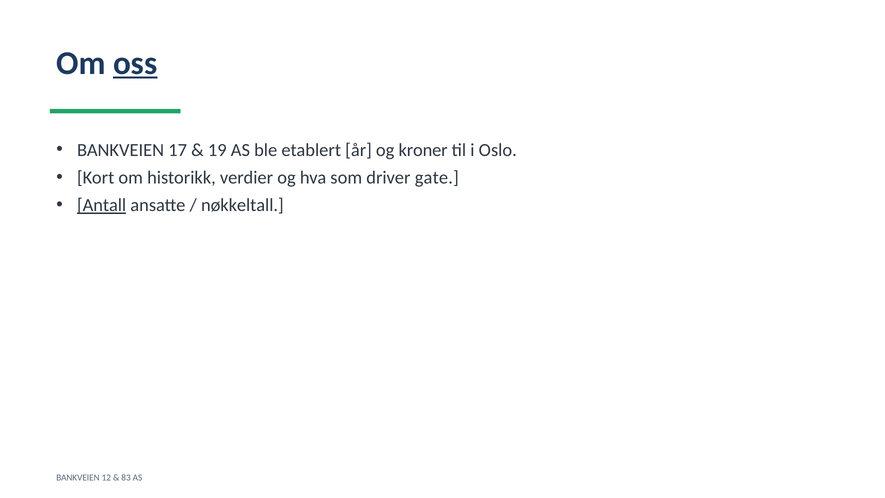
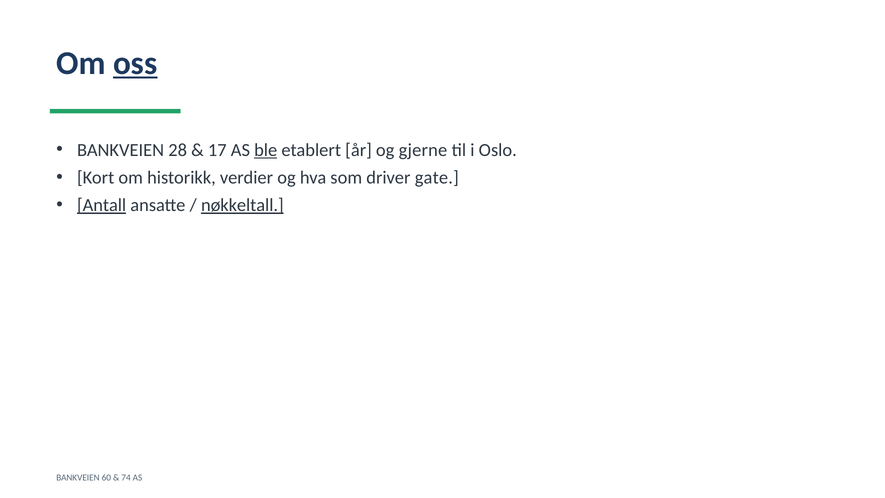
17: 17 -> 28
19: 19 -> 17
ble underline: none -> present
kroner: kroner -> gjerne
nøkkeltall underline: none -> present
12: 12 -> 60
83: 83 -> 74
